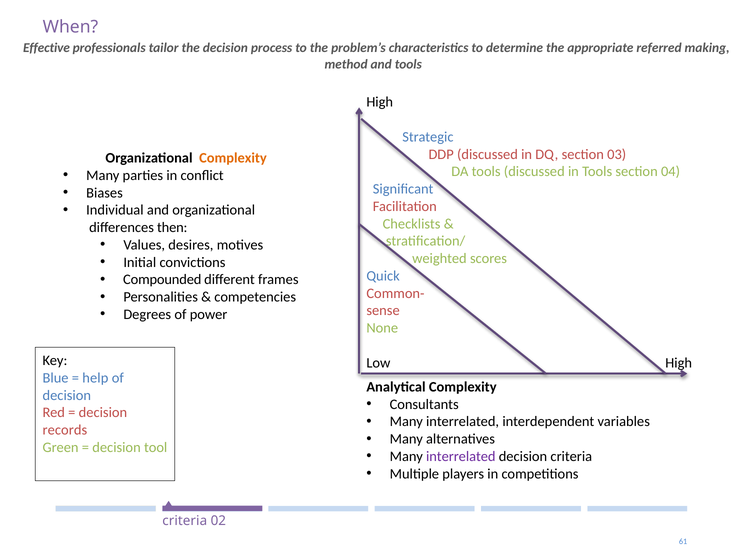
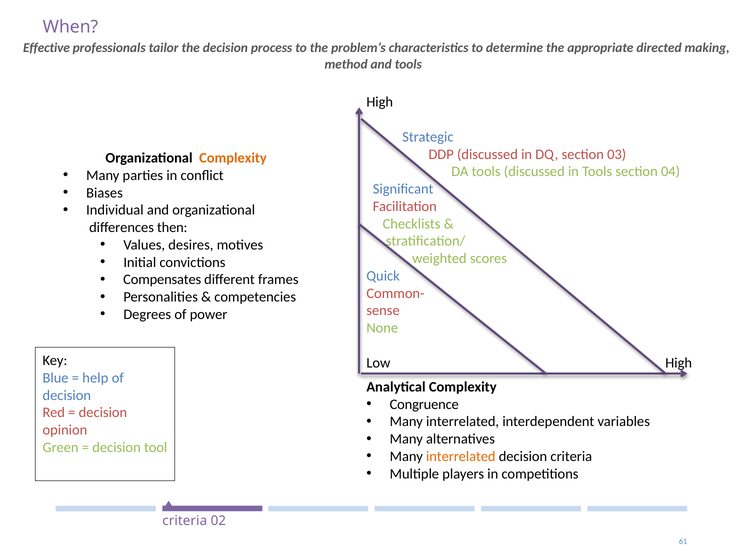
referred: referred -> directed
Compounded: Compounded -> Compensates
Consultants: Consultants -> Congruence
records: records -> opinion
interrelated at (461, 456) colour: purple -> orange
